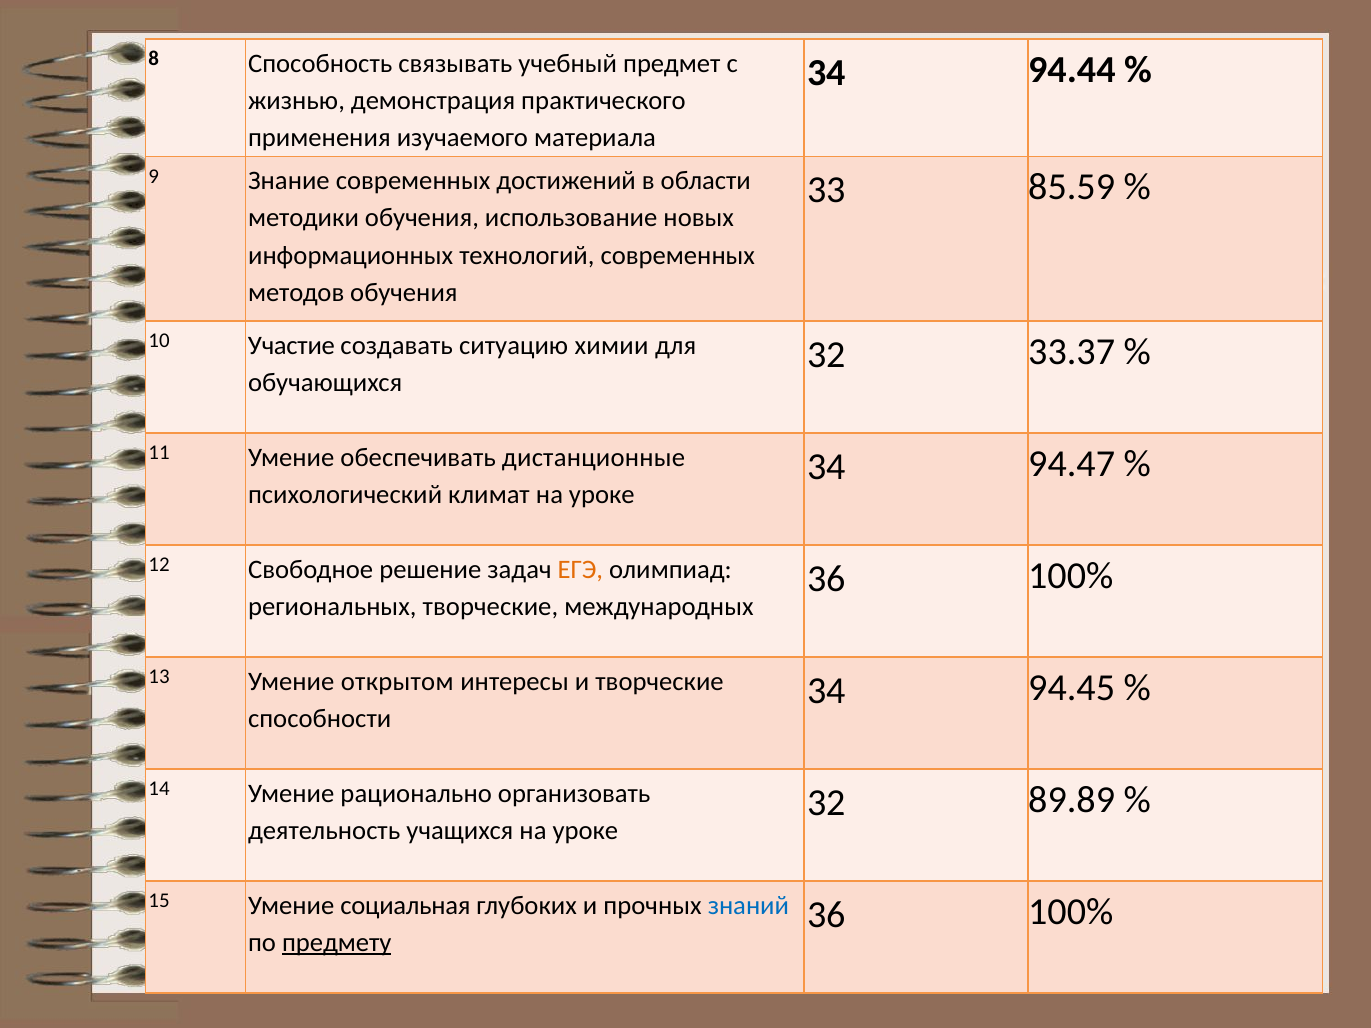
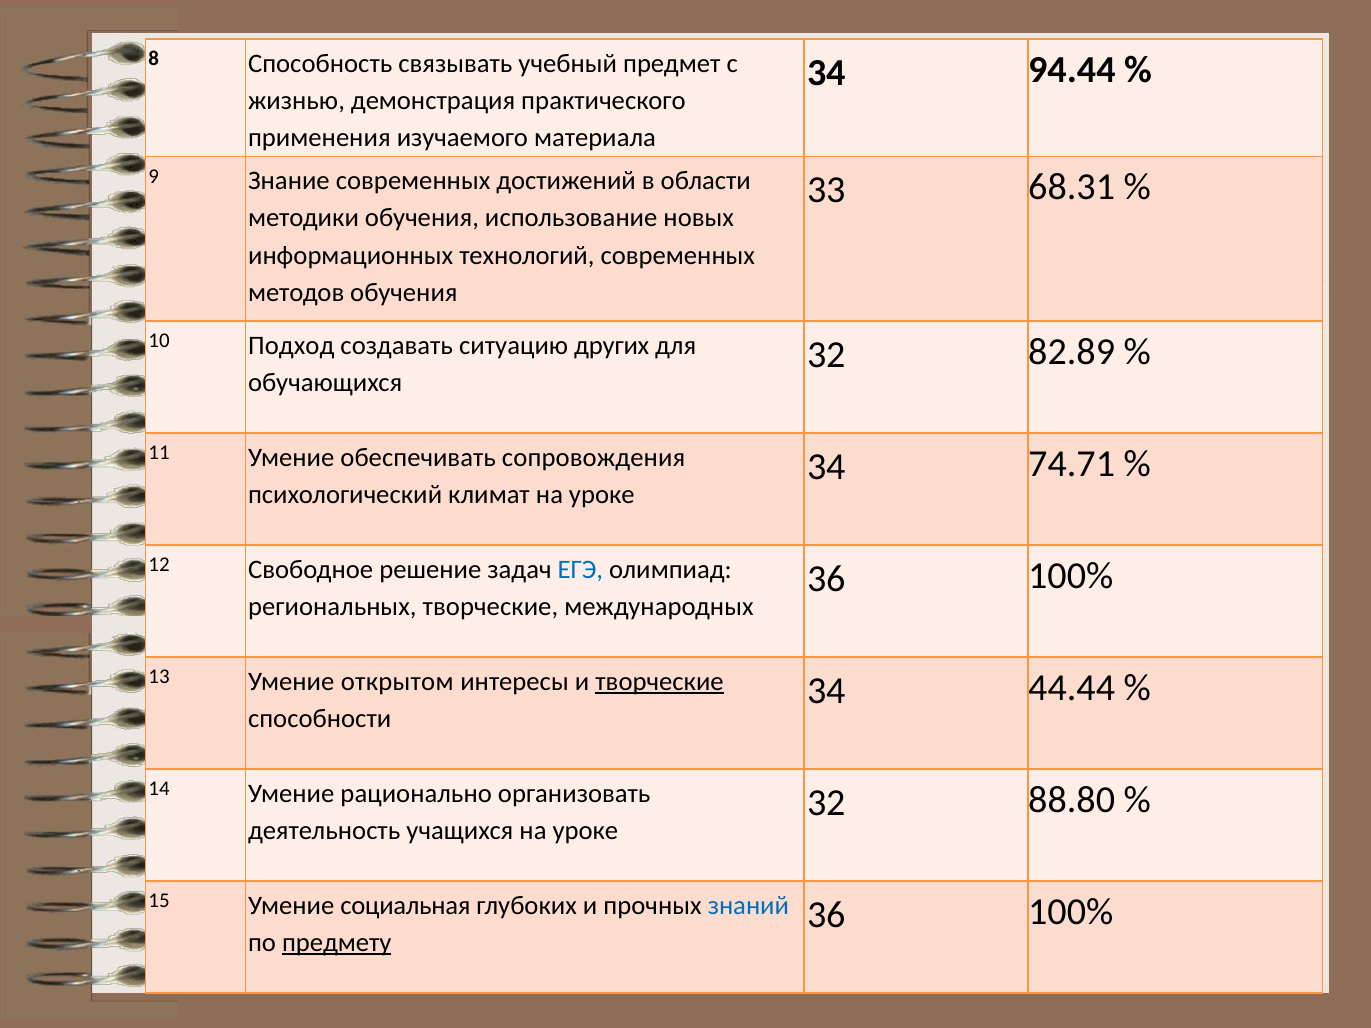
85.59: 85.59 -> 68.31
Участие: Участие -> Подход
химии: химии -> других
33.37: 33.37 -> 82.89
дистанционные: дистанционные -> сопровождения
94.47: 94.47 -> 74.71
ЕГЭ colour: orange -> blue
творческие at (660, 682) underline: none -> present
94.45: 94.45 -> 44.44
89.89: 89.89 -> 88.80
